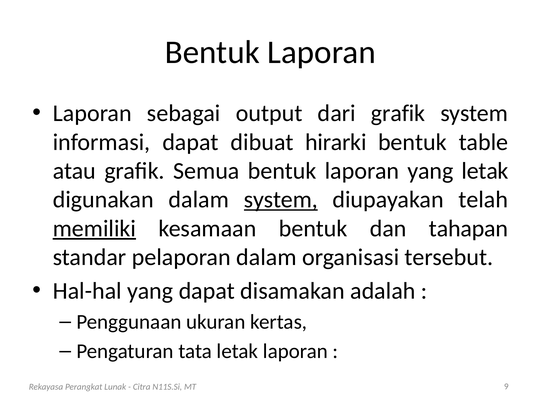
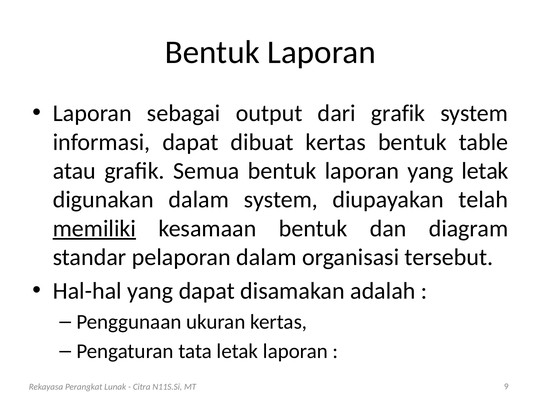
dibuat hirarki: hirarki -> kertas
system at (281, 200) underline: present -> none
tahapan: tahapan -> diagram
